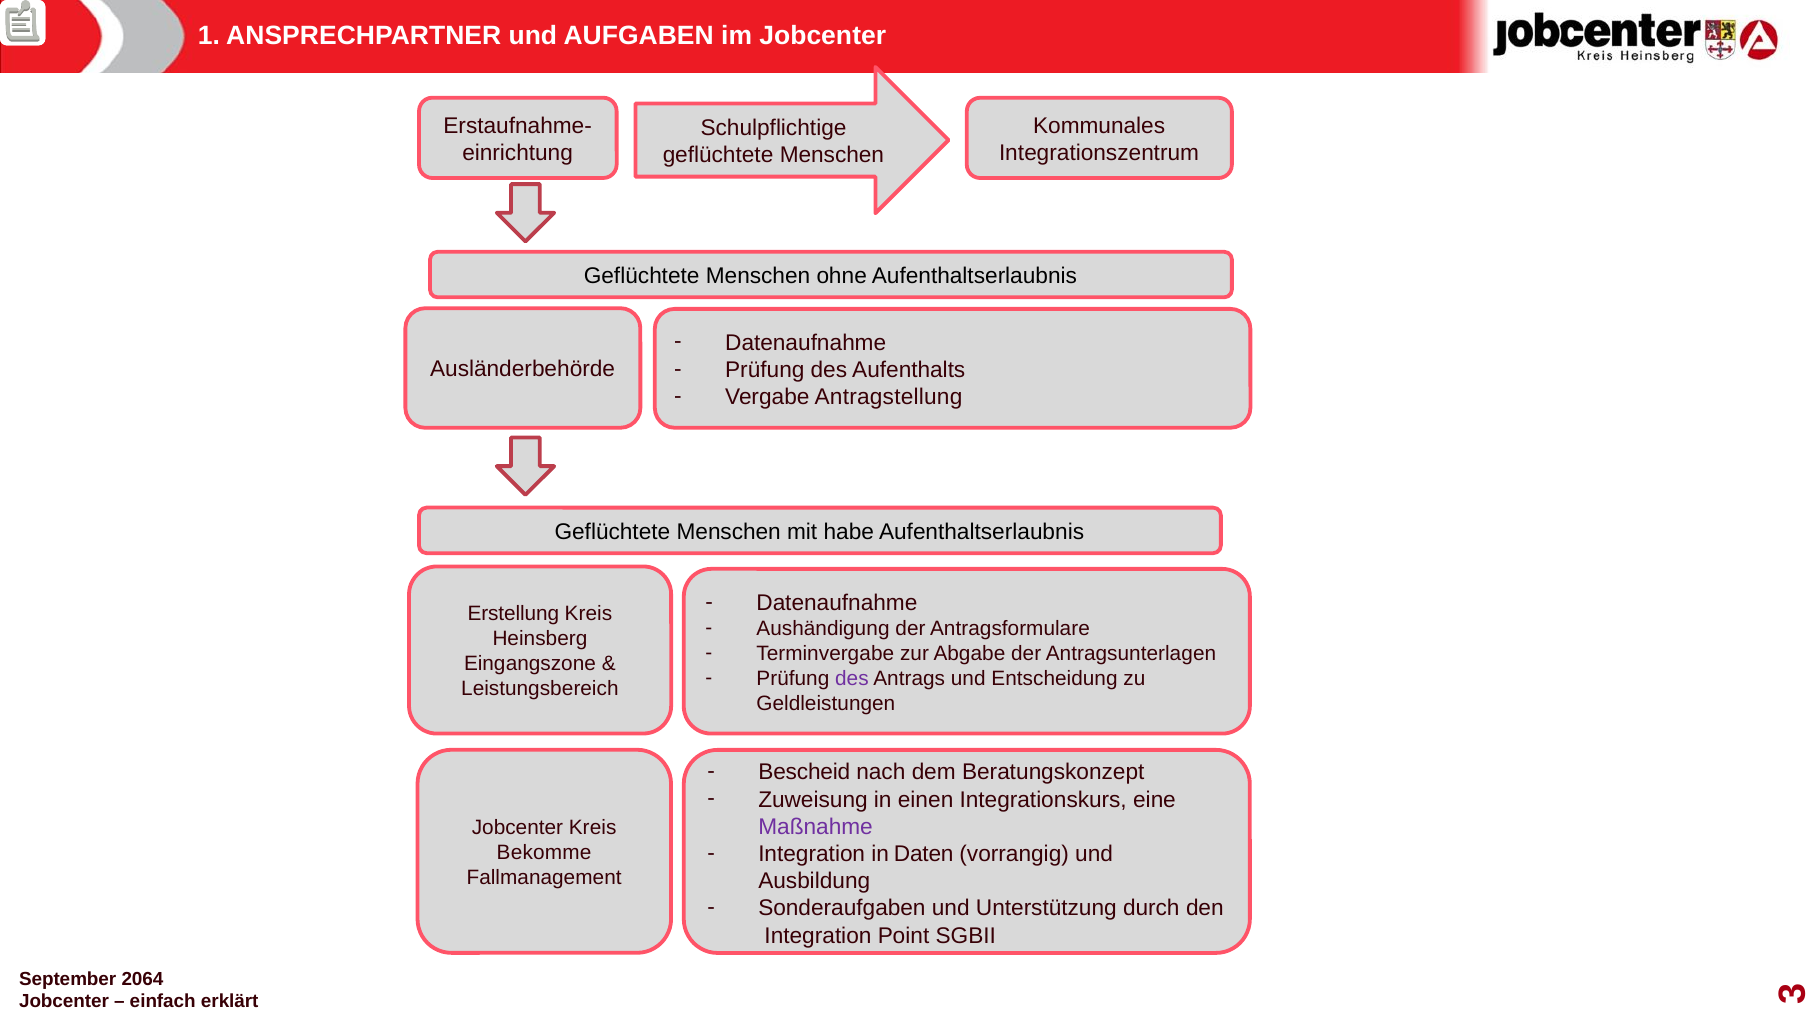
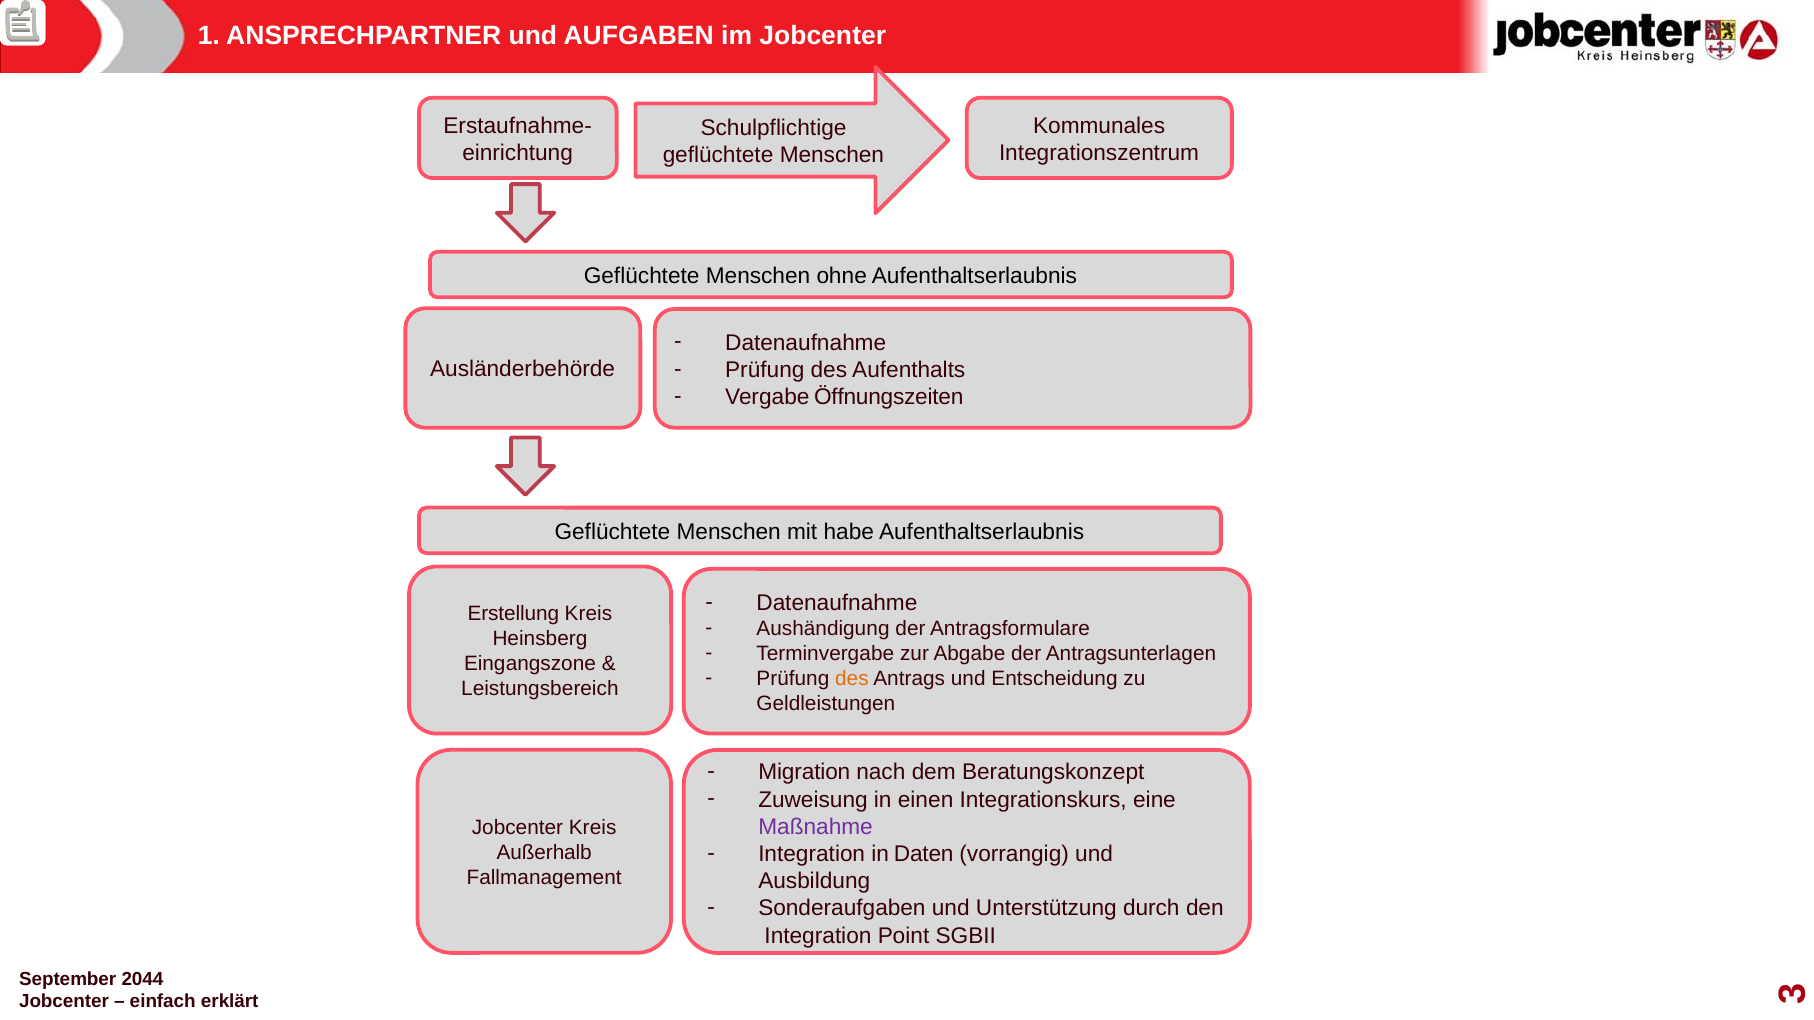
Antragstellung: Antragstellung -> Öffnungszeiten
des at (852, 679) colour: purple -> orange
Bescheid: Bescheid -> Migration
Bekomme: Bekomme -> Außerhalb
2064: 2064 -> 2044
